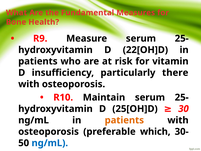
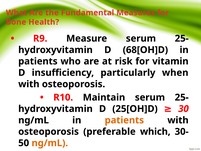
22[OH]D: 22[OH]D -> 68[OH]D
there: there -> when
ng/mL at (50, 143) colour: blue -> orange
